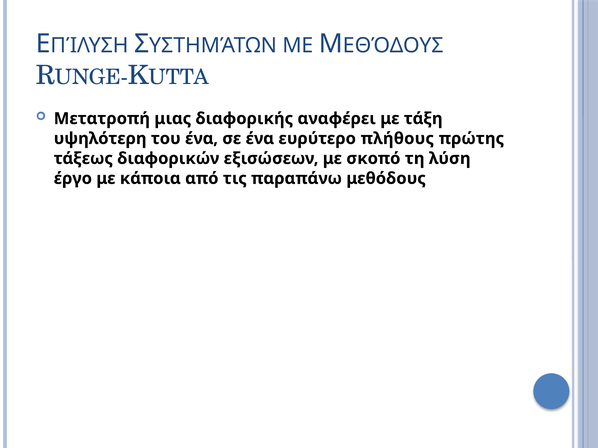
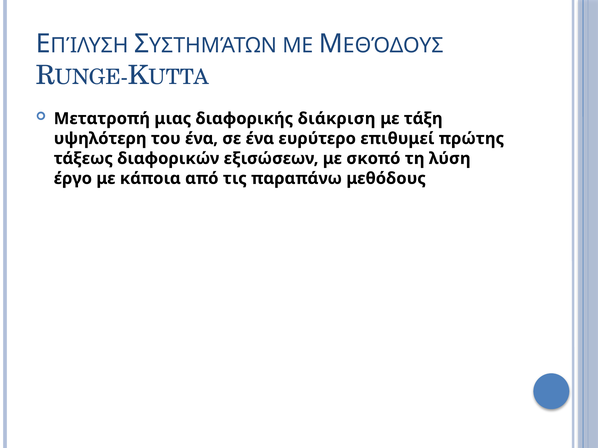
αναφέρει: αναφέρει -> διάκριση
πλήθους: πλήθους -> επιθυμεί
